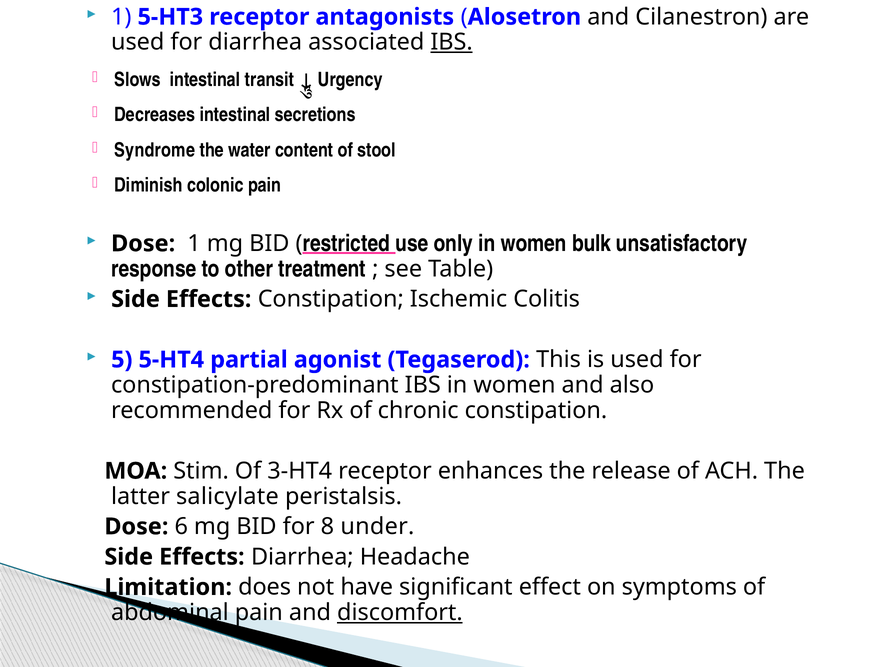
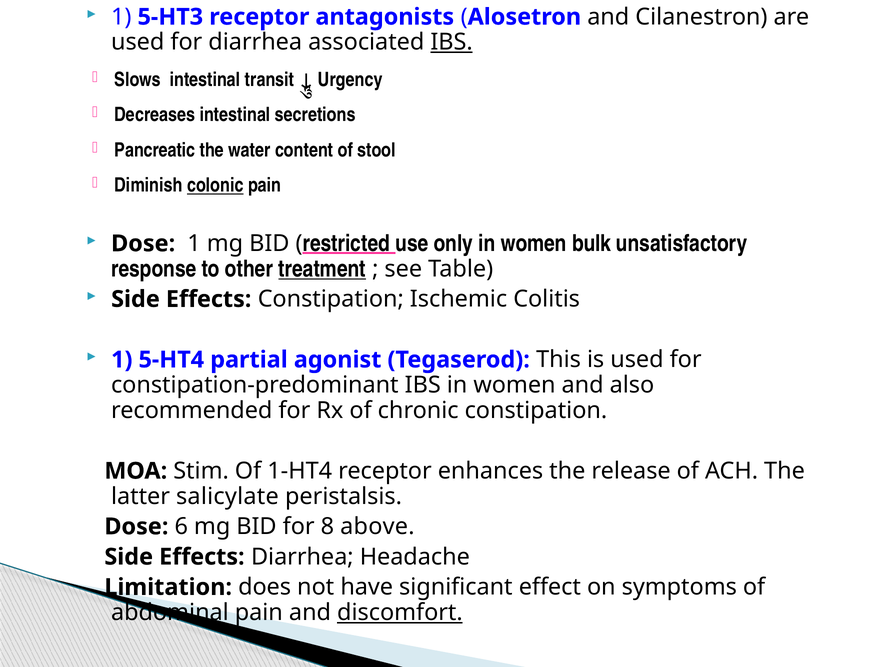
Syndrome: Syndrome -> Pancreatic
colonic underline: none -> present
treatment underline: none -> present
5 at (122, 360): 5 -> 1
3-HT4: 3-HT4 -> 1-HT4
under: under -> above
